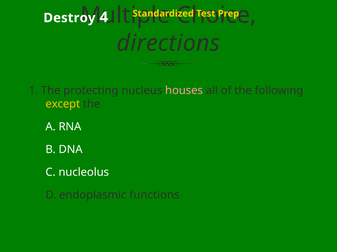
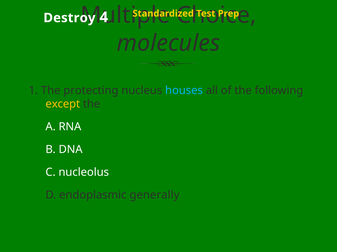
directions: directions -> molecules
houses colour: pink -> light blue
functions: functions -> generally
